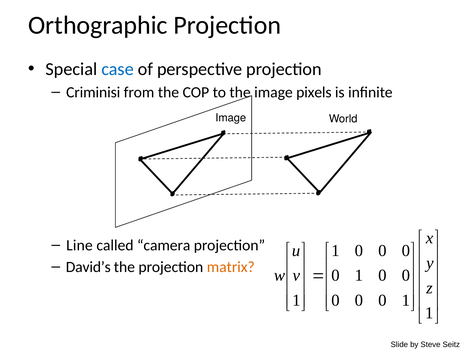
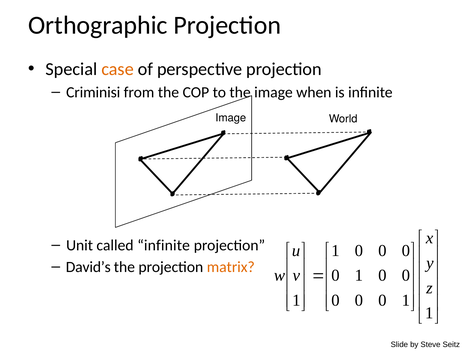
case colour: blue -> orange
pixels: pixels -> when
Line: Line -> Unit
called camera: camera -> infinite
